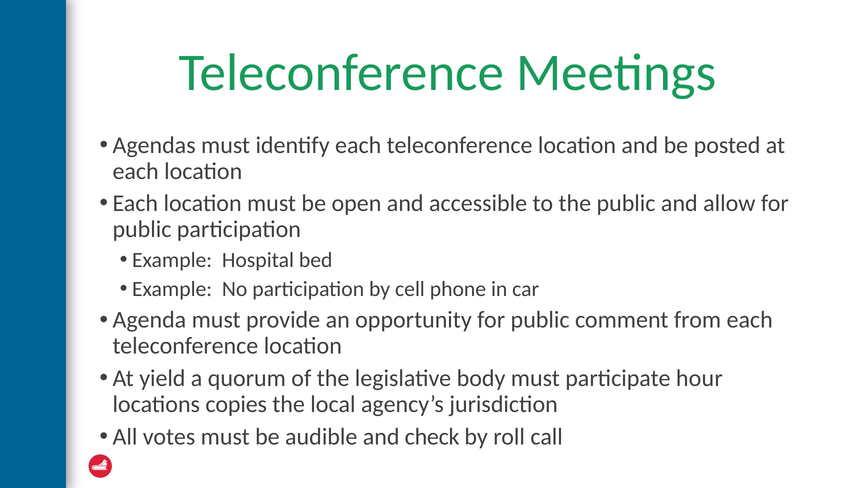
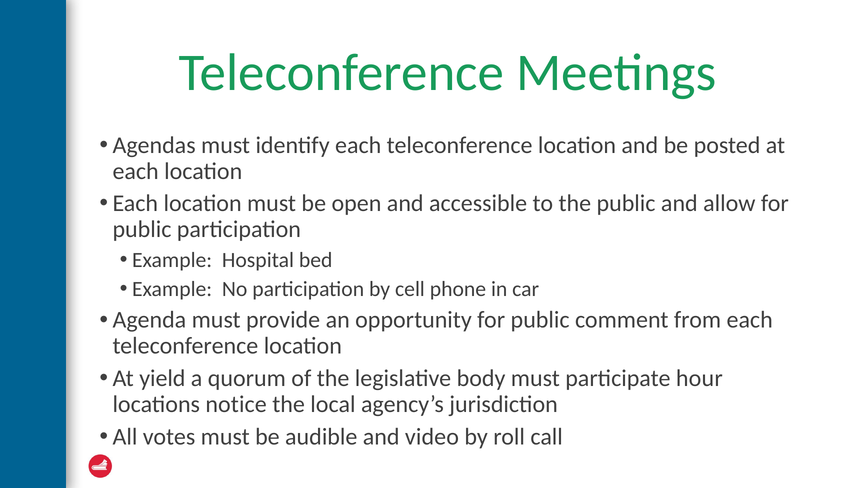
copies: copies -> notice
check: check -> video
